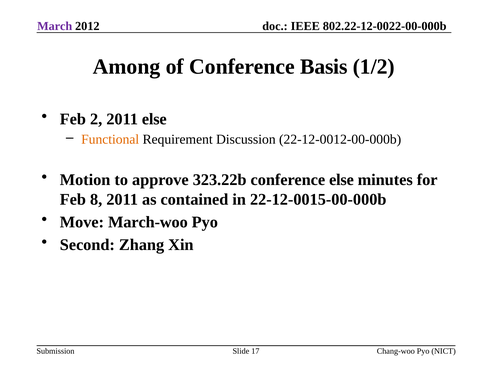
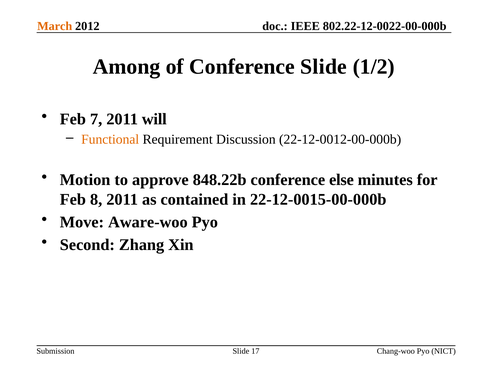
March colour: purple -> orange
Conference Basis: Basis -> Slide
2: 2 -> 7
2011 else: else -> will
323.22b: 323.22b -> 848.22b
March-woo: March-woo -> Aware-woo
